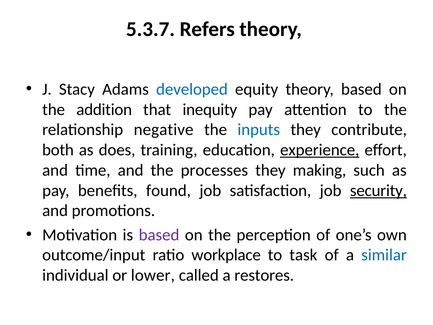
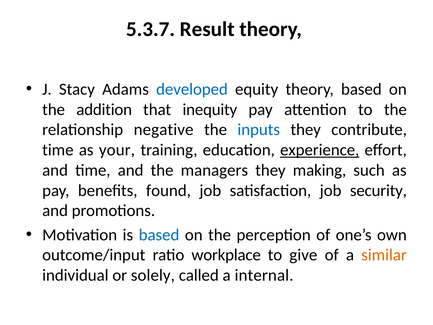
Refers: Refers -> Result
both at (58, 150): both -> time
does: does -> your
processes: processes -> managers
security underline: present -> none
based at (159, 235) colour: purple -> blue
task: task -> give
similar colour: blue -> orange
lower: lower -> solely
restores: restores -> internal
